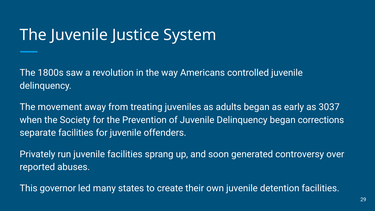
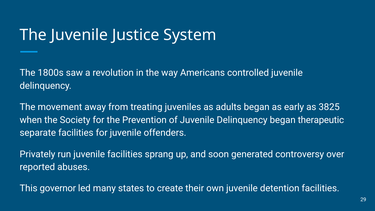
3037: 3037 -> 3825
corrections: corrections -> therapeutic
